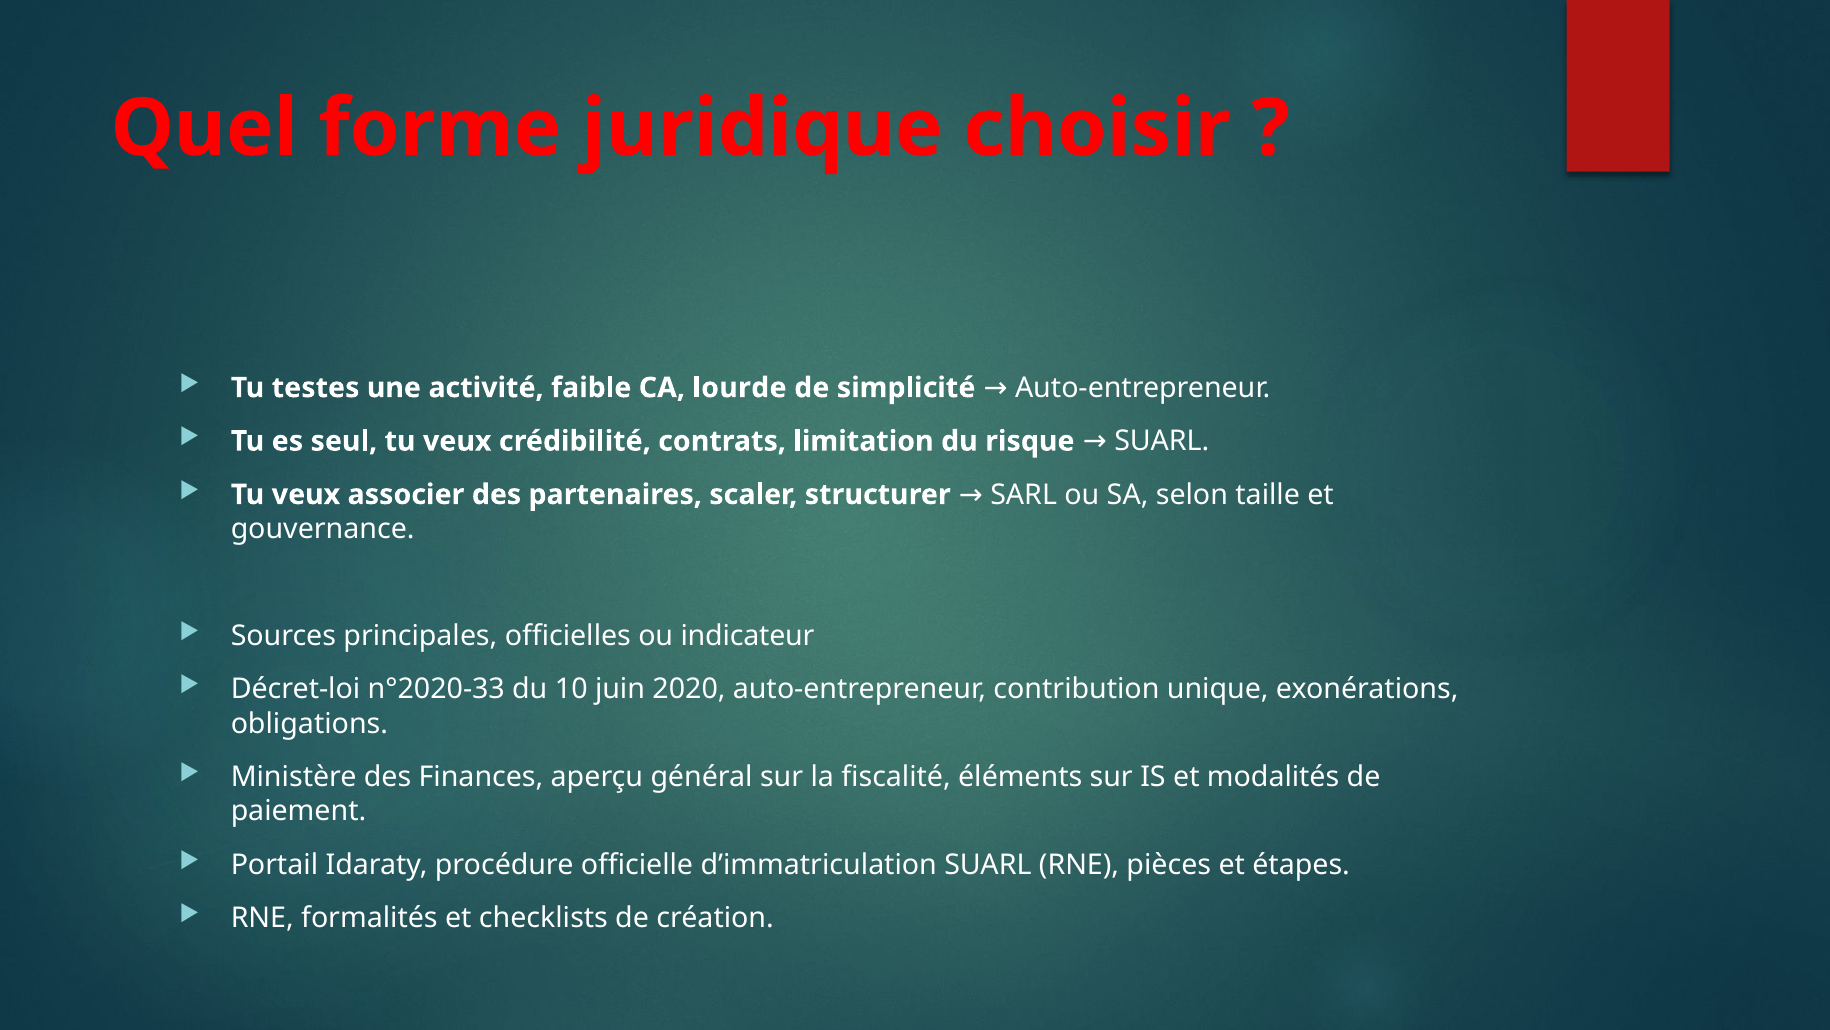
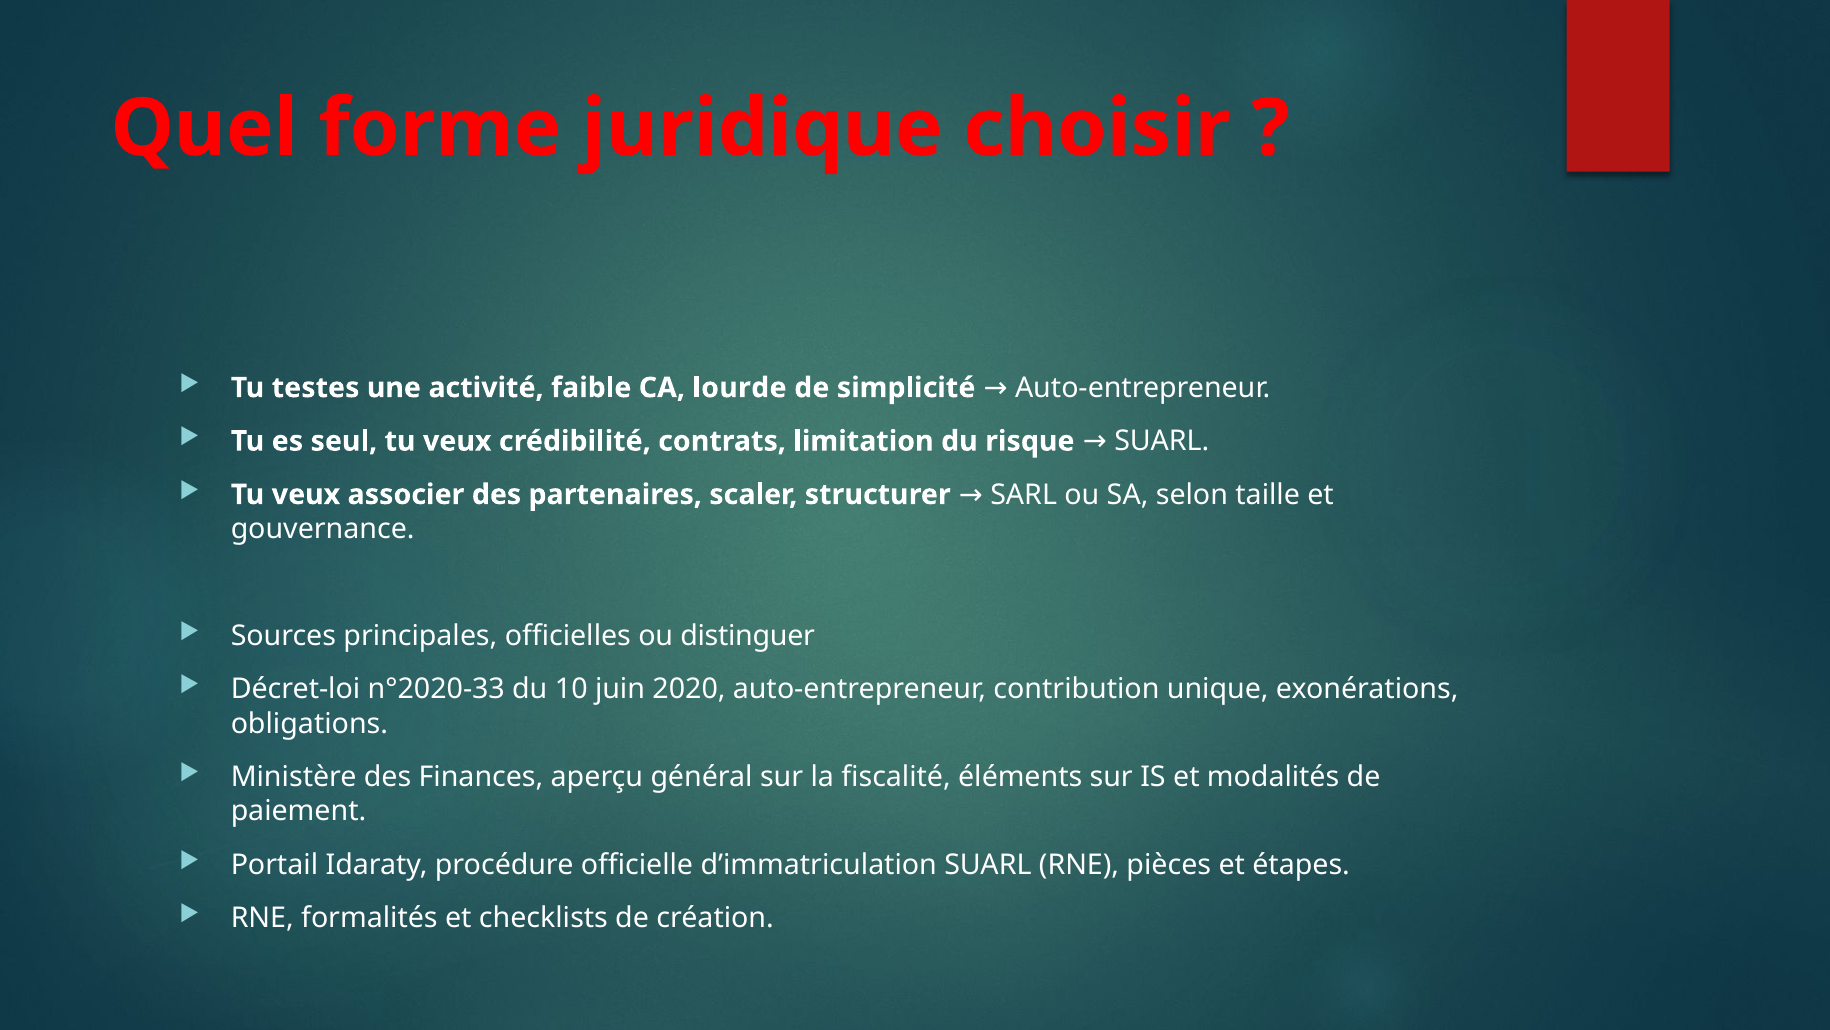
indicateur: indicateur -> distinguer
